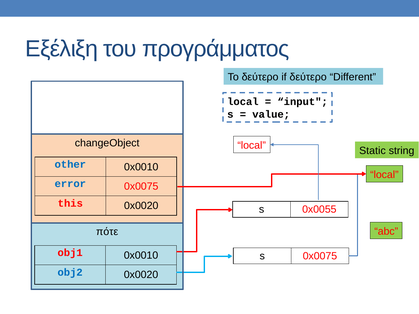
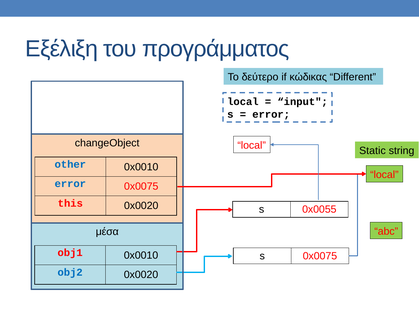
if δεύτερο: δεύτερο -> κώδικας
value at (271, 114): value -> error
πότε: πότε -> μέσα
